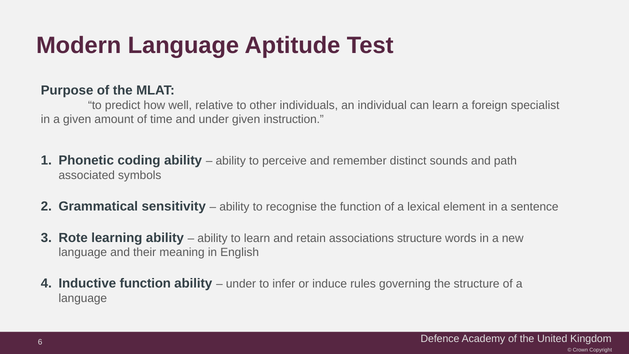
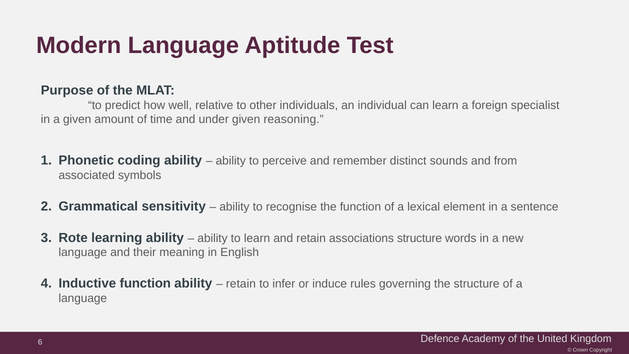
instruction: instruction -> reasoning
path: path -> from
under at (241, 284): under -> retain
